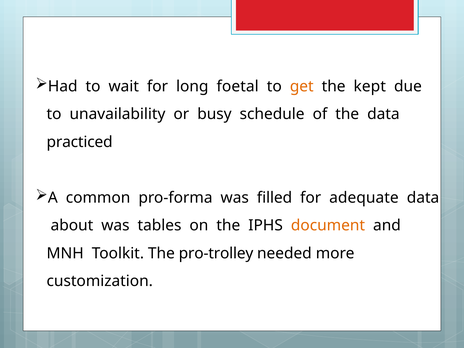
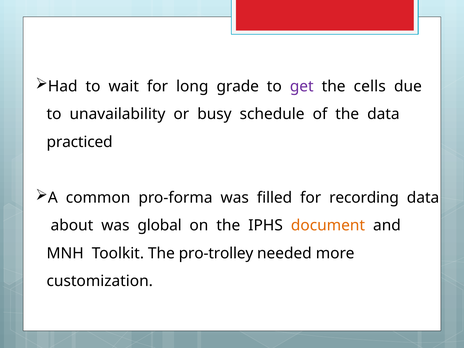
foetal: foetal -> grade
get colour: orange -> purple
kept: kept -> cells
adequate: adequate -> recording
tables: tables -> global
